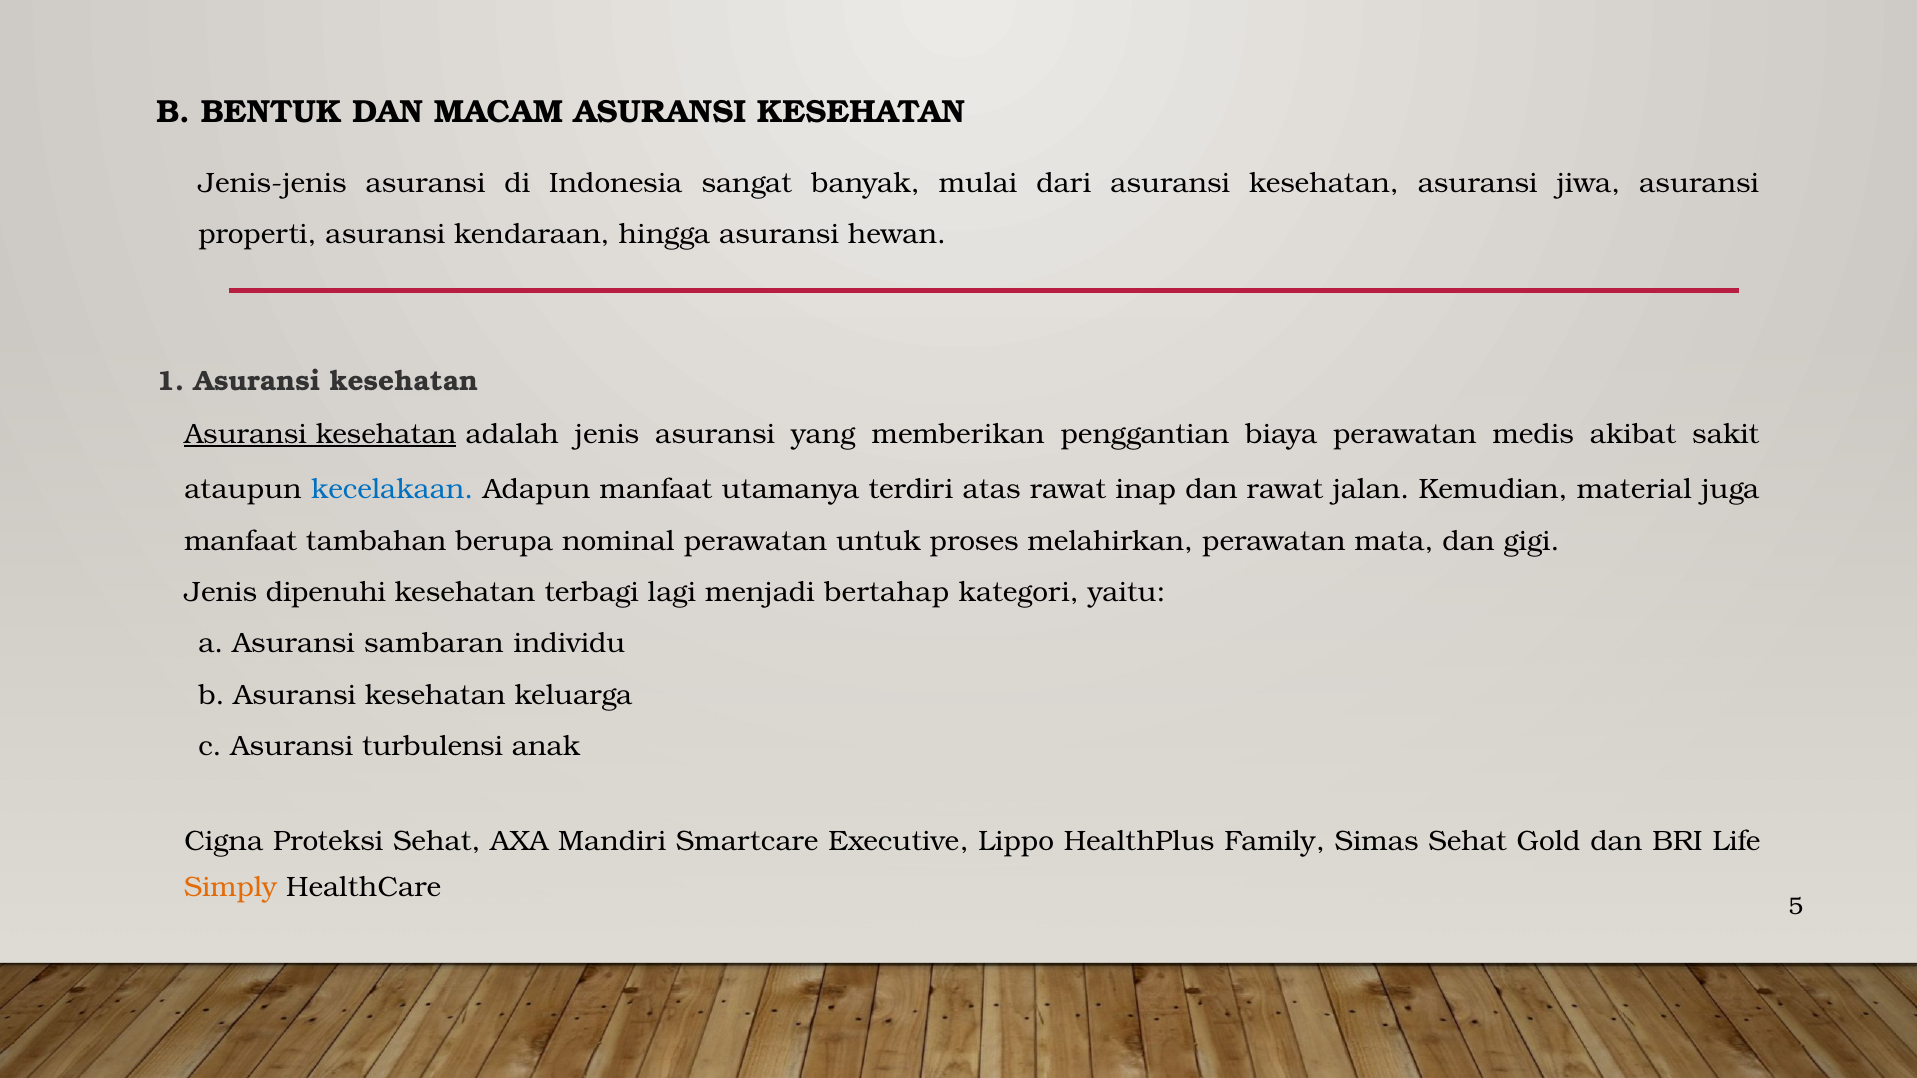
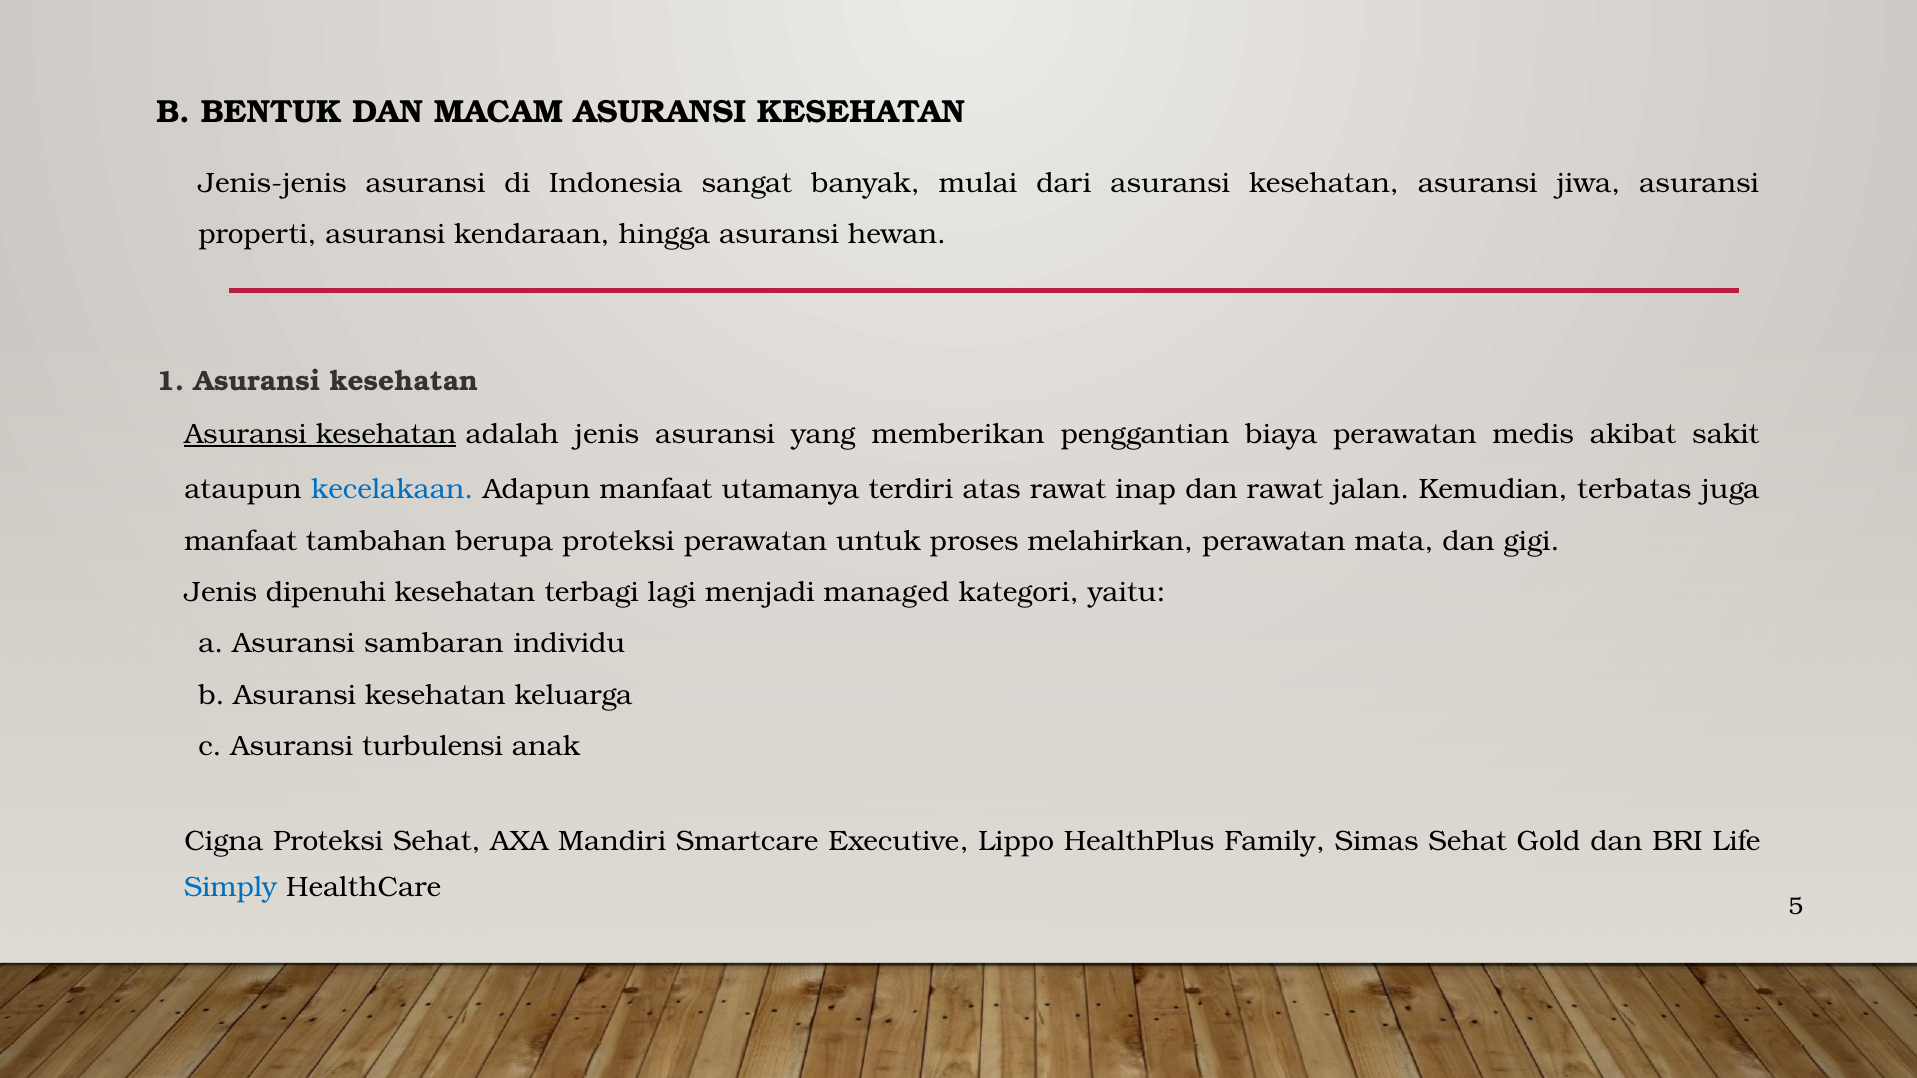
material: material -> terbatas
berupa nominal: nominal -> proteksi
bertahap: bertahap -> managed
Simply colour: orange -> blue
